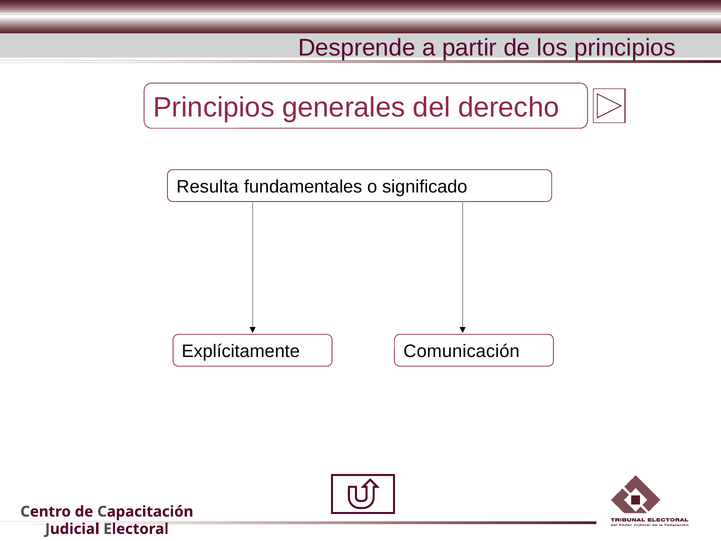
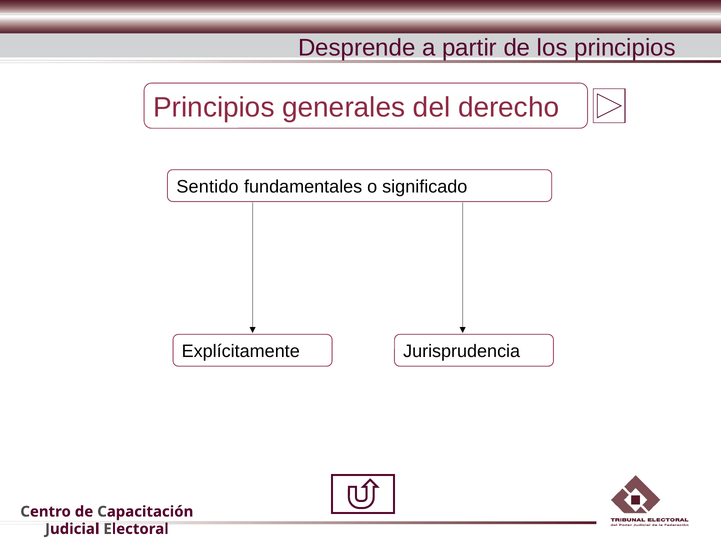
Resulta: Resulta -> Sentido
Comunicación: Comunicación -> Jurisprudencia
